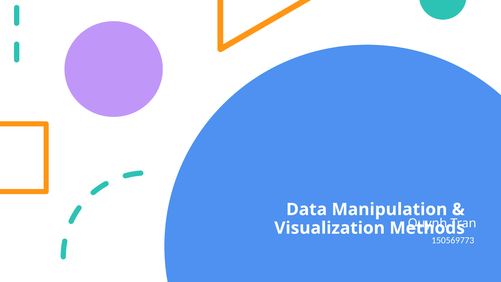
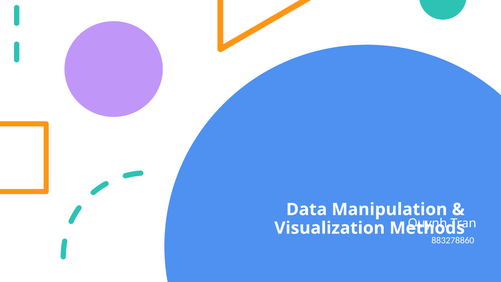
150569773: 150569773 -> 883278860
